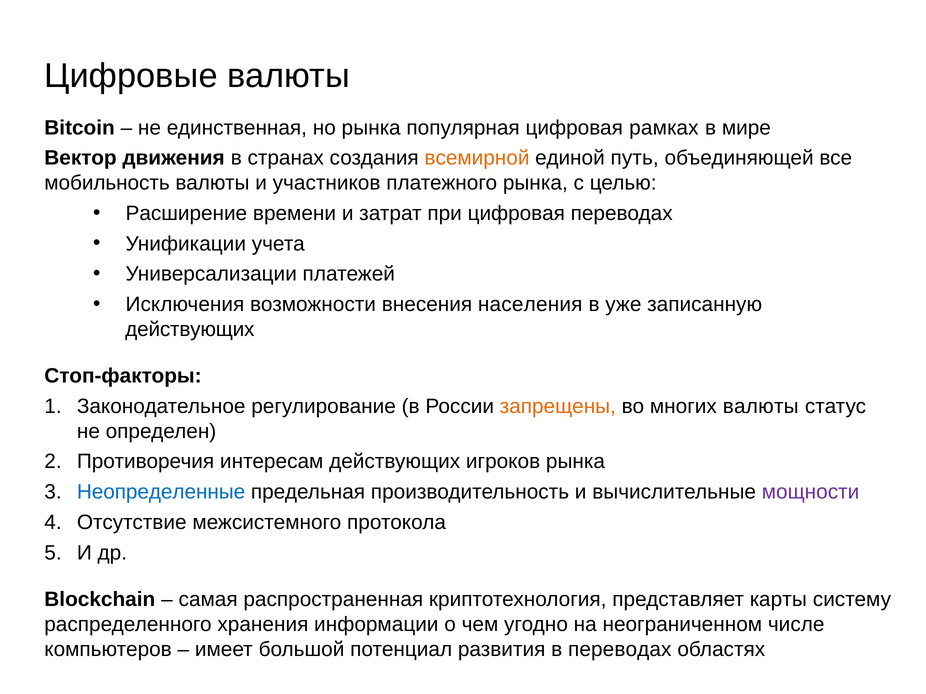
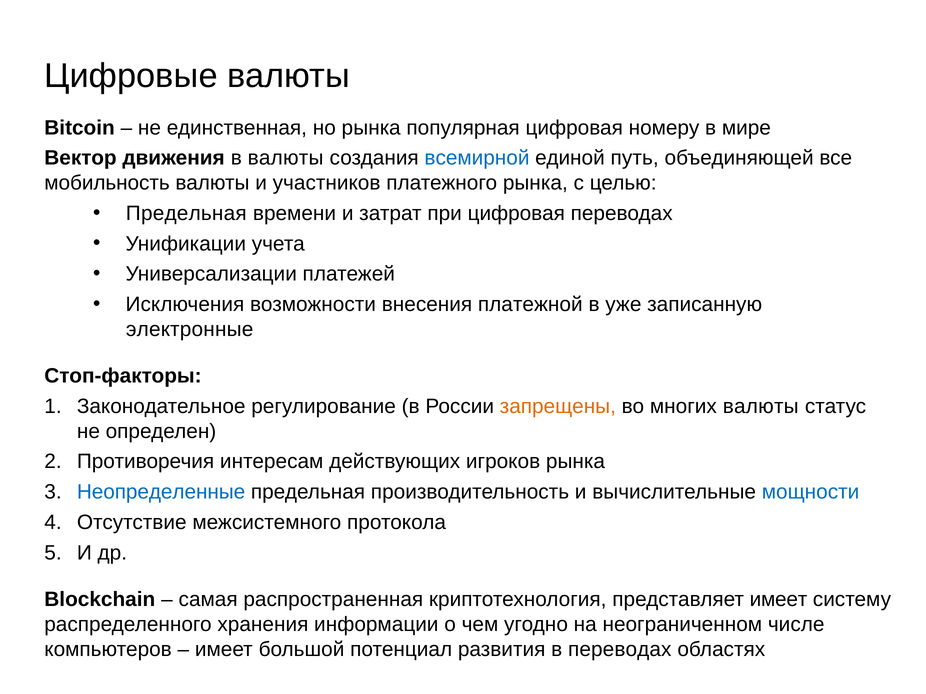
рамках: рамках -> номеру
в странах: странах -> валюты
всемирной colour: orange -> blue
Расширение at (186, 213): Расширение -> Предельная
населения: населения -> платежной
действующих at (190, 330): действующих -> электронные
мощности colour: purple -> blue
представляет карты: карты -> имеет
